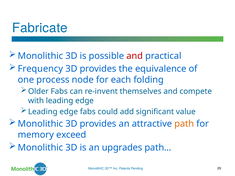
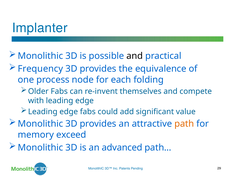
Fabricate: Fabricate -> Implanter
and at (135, 56) colour: red -> black
upgrades: upgrades -> advanced
